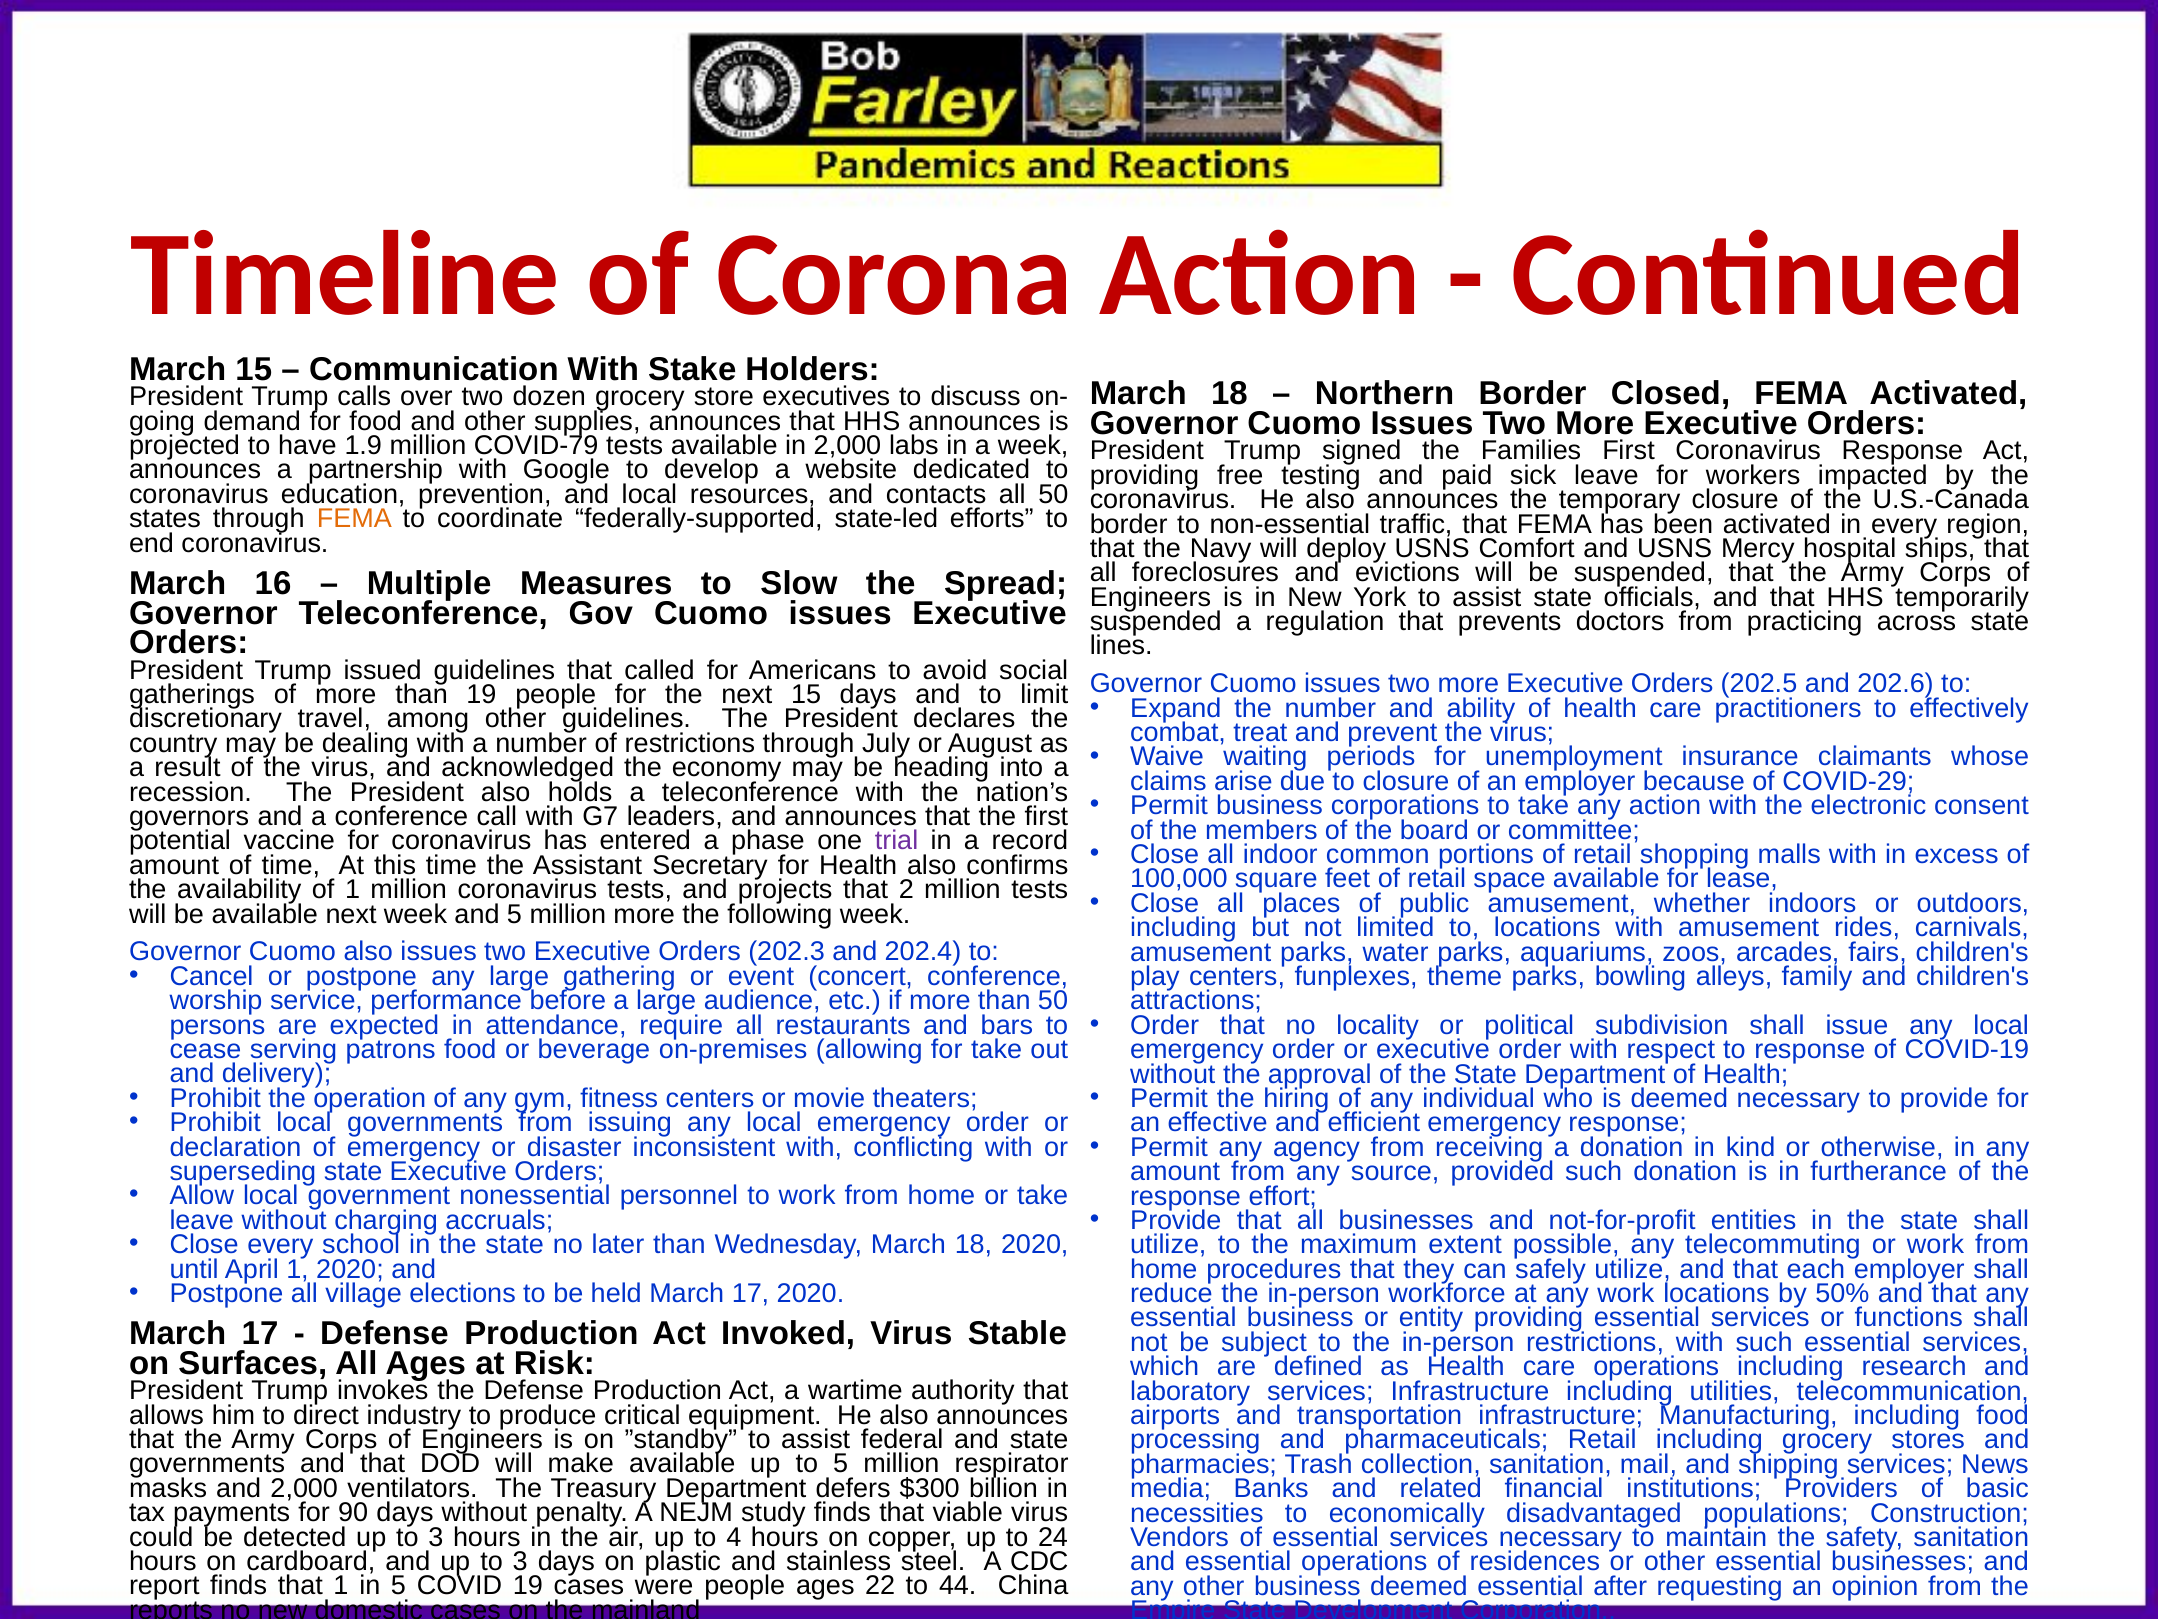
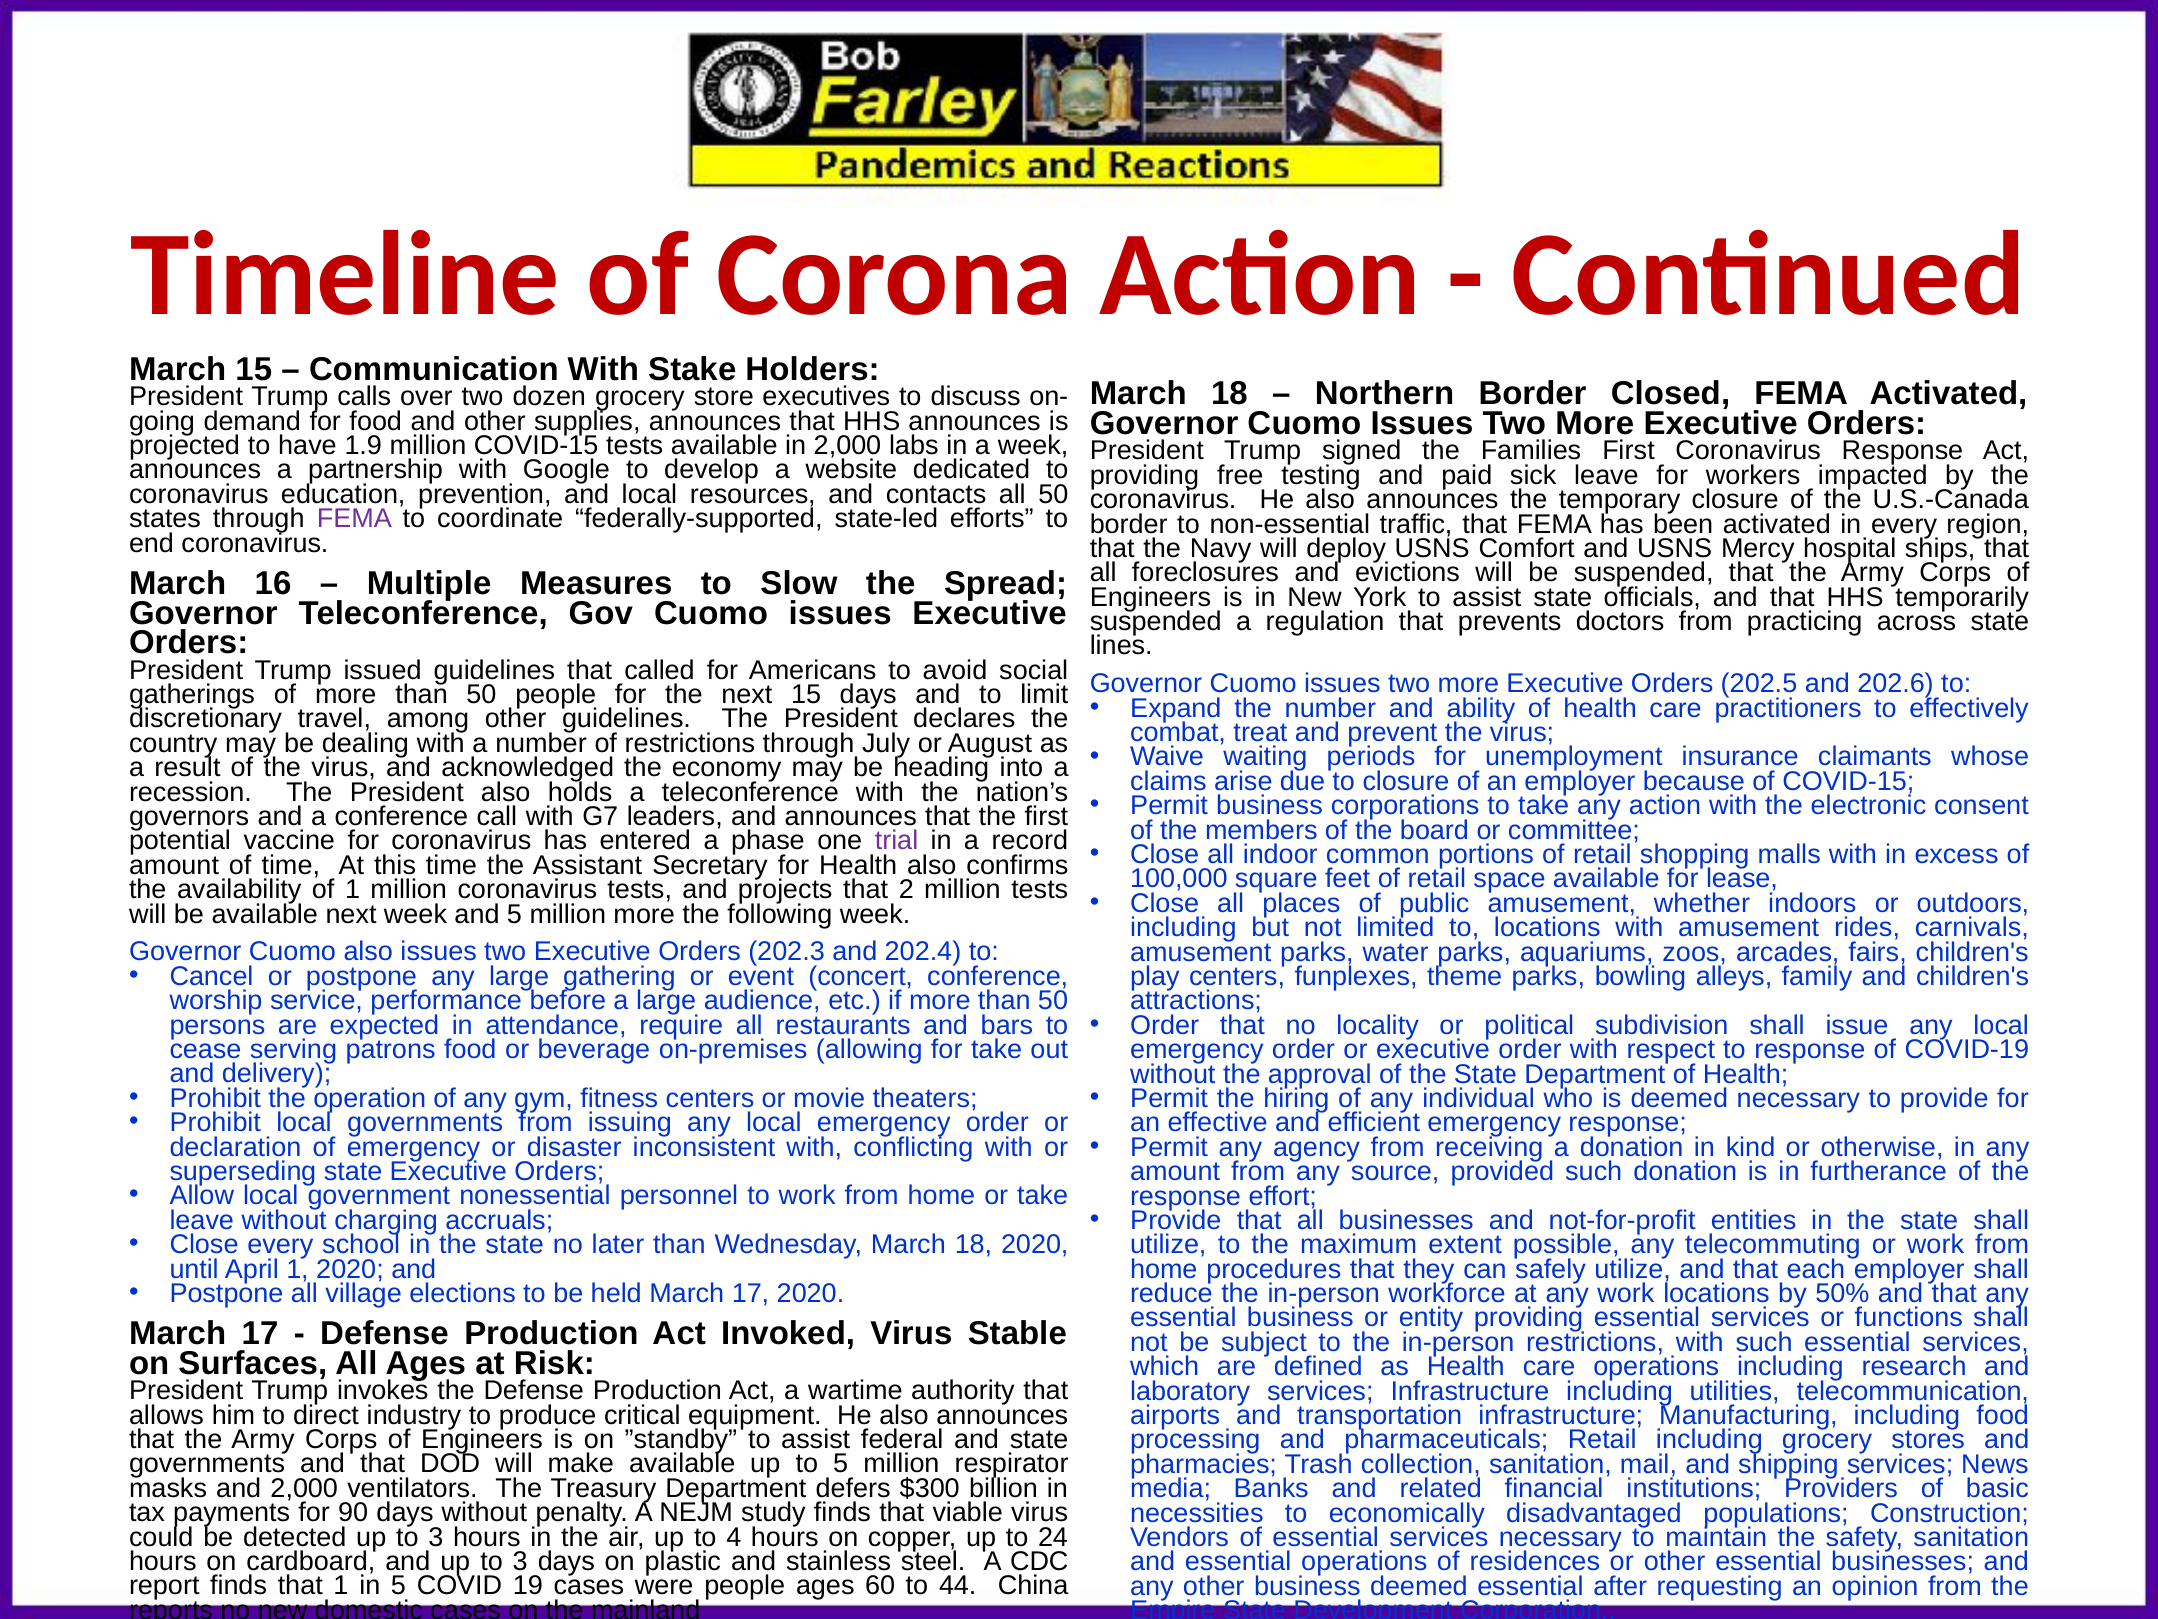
million COVID-79: COVID-79 -> COVID-15
FEMA at (354, 519) colour: orange -> purple
of more than 19: 19 -> 50
of COVID-29: COVID-29 -> COVID-15
22: 22 -> 60
